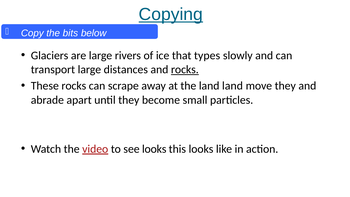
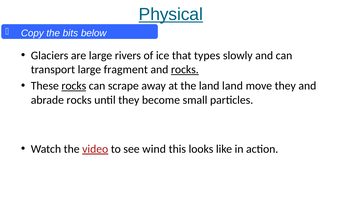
Copying: Copying -> Physical
distances: distances -> fragment
rocks at (74, 86) underline: none -> present
abrade apart: apart -> rocks
see looks: looks -> wind
